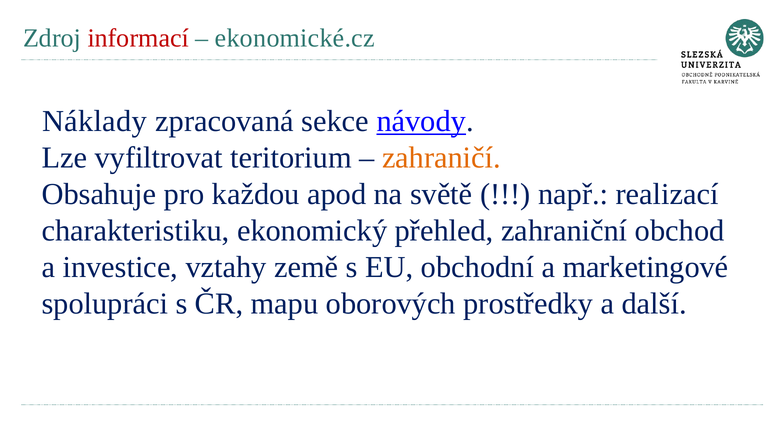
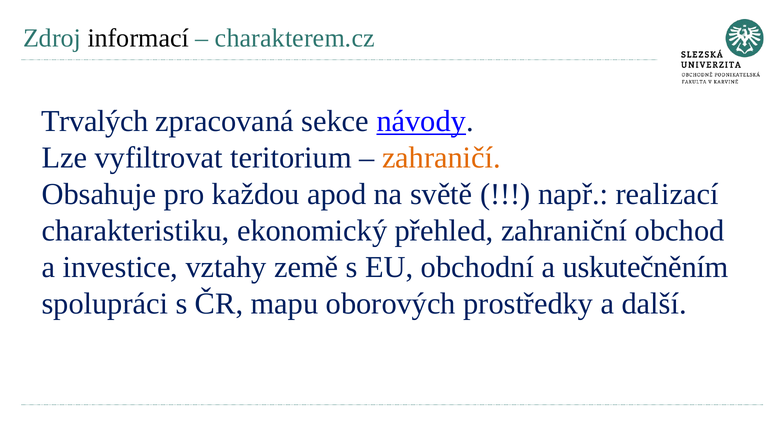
informací colour: red -> black
ekonomické.cz: ekonomické.cz -> charakterem.cz
Náklady: Náklady -> Trvalých
marketingové: marketingové -> uskutečněním
